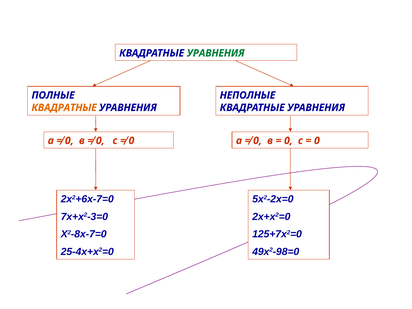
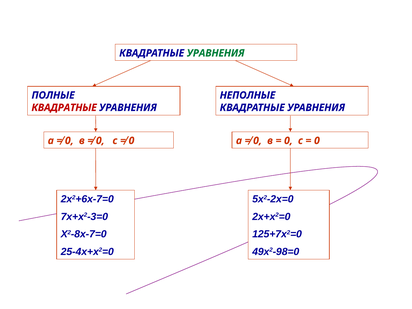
КВАДРАТНЫЕ at (64, 108) colour: orange -> red
